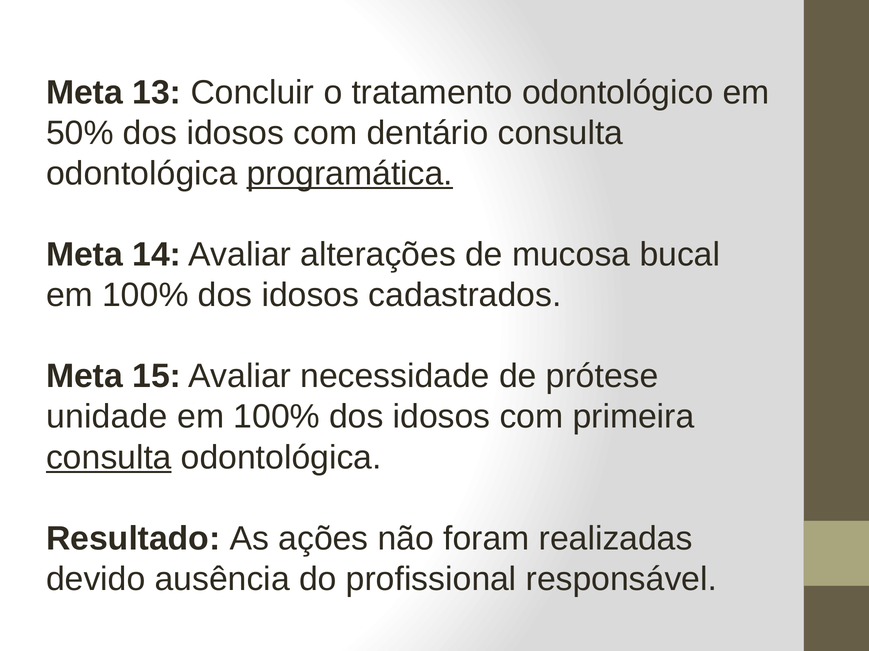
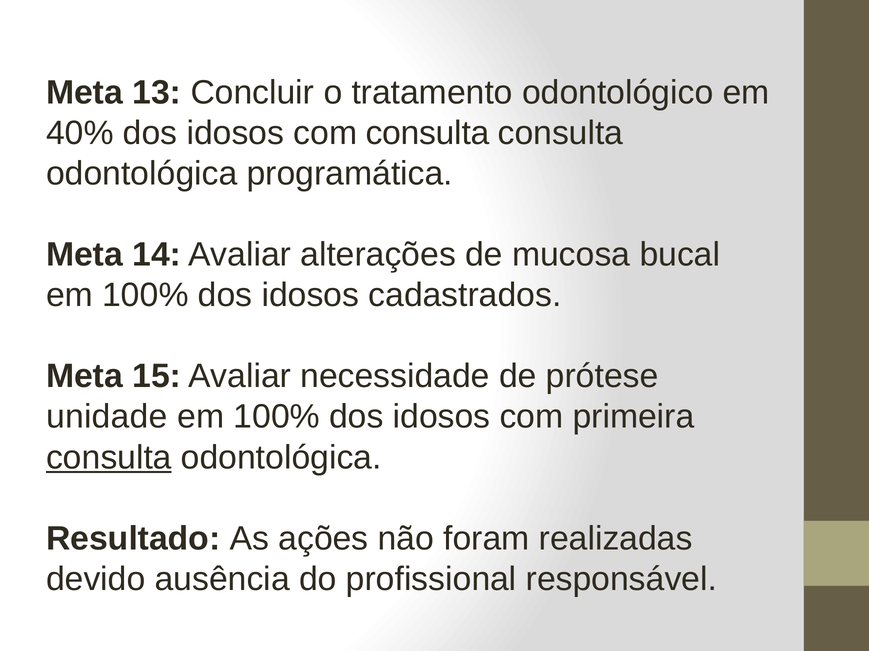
50%: 50% -> 40%
com dentário: dentário -> consulta
programática underline: present -> none
